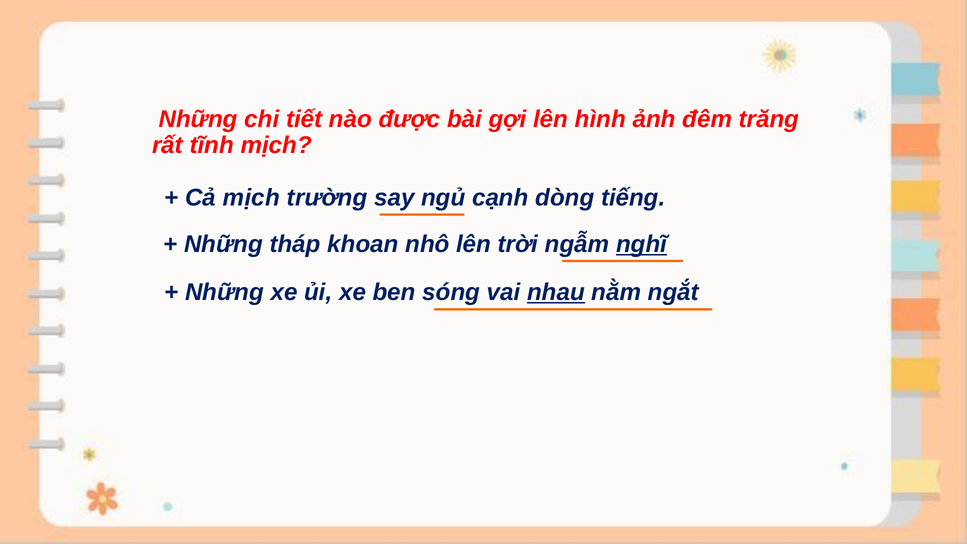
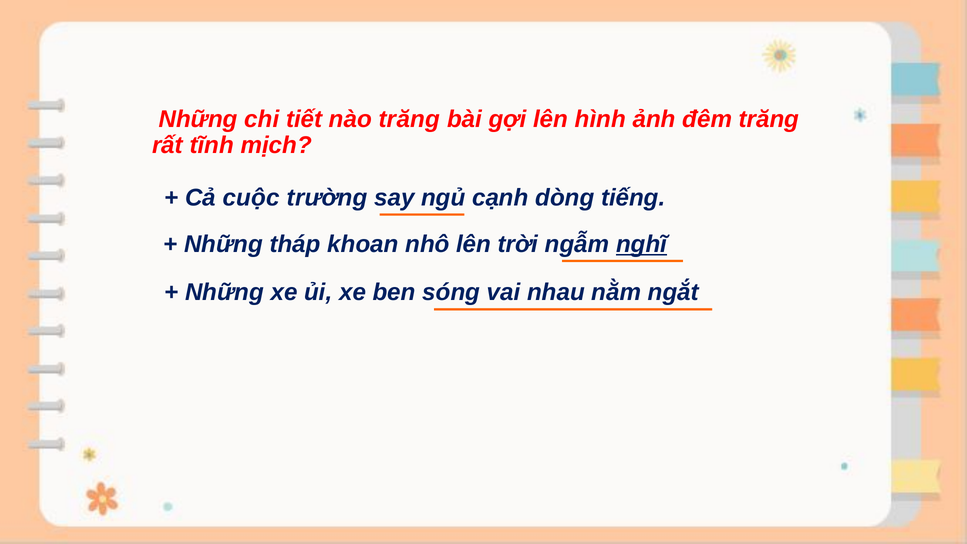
nào được: được -> trăng
Cả mịch: mịch -> cuộc
nhau underline: present -> none
